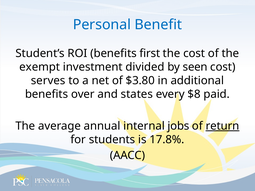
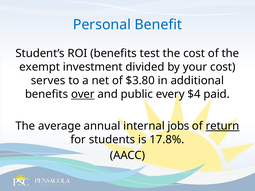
first: first -> test
seen: seen -> your
over underline: none -> present
states: states -> public
$8: $8 -> $4
